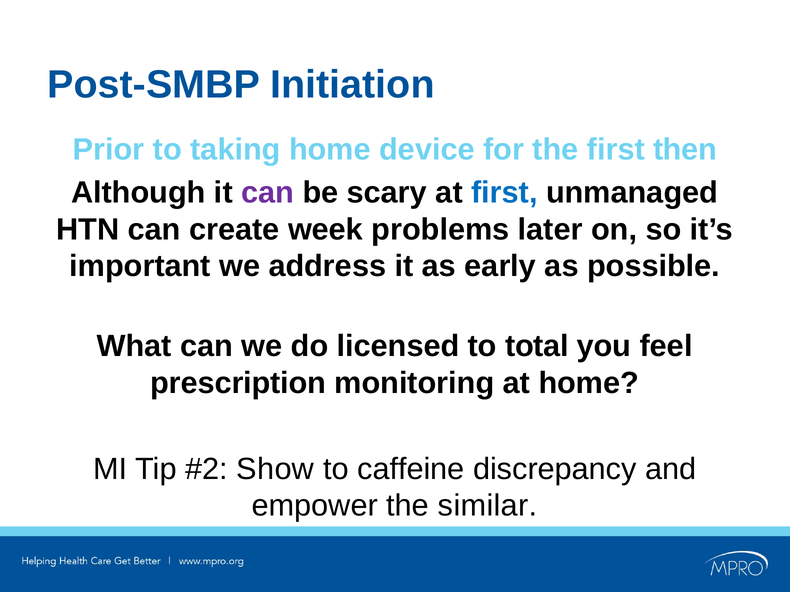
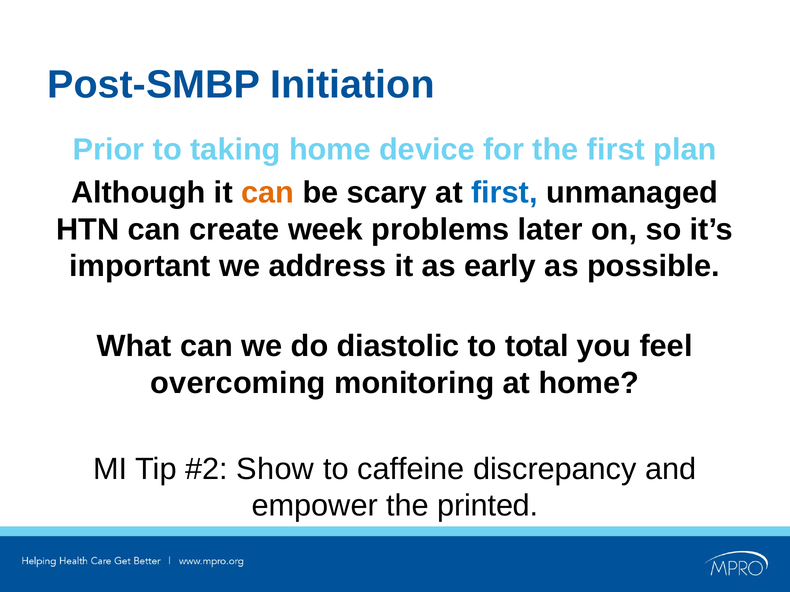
then: then -> plan
can at (268, 193) colour: purple -> orange
licensed: licensed -> diastolic
prescription: prescription -> overcoming
similar: similar -> printed
